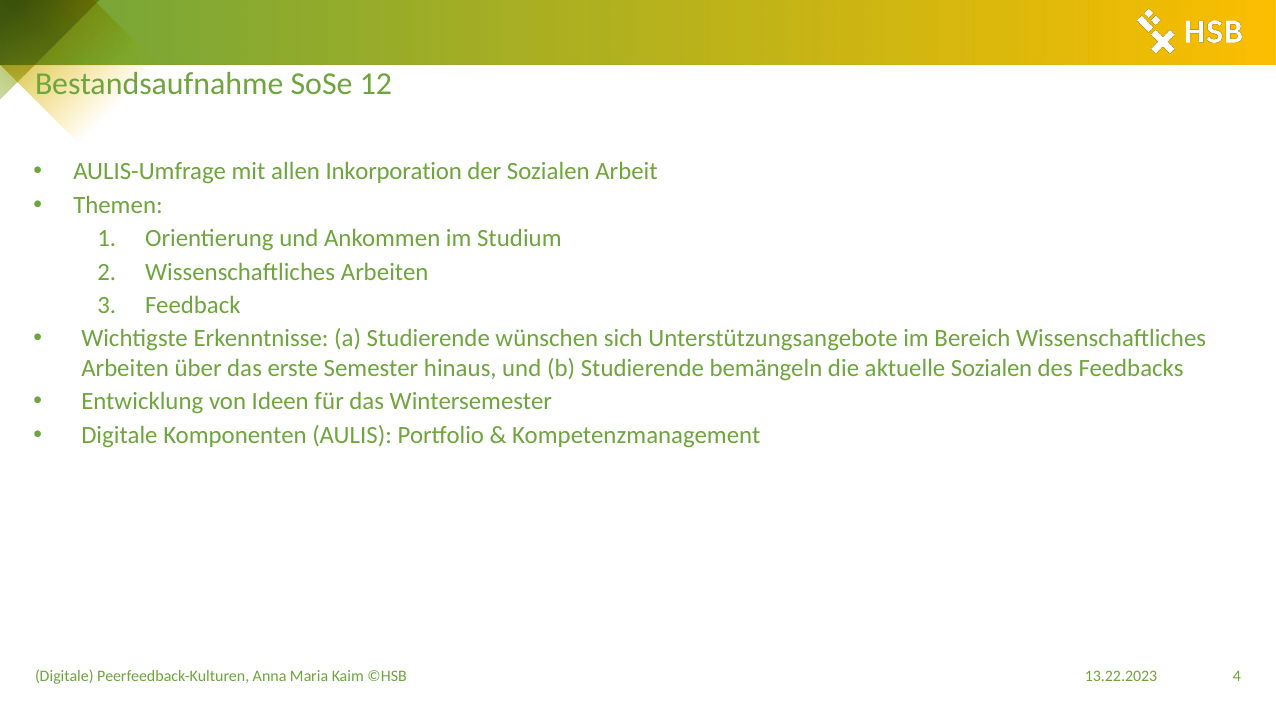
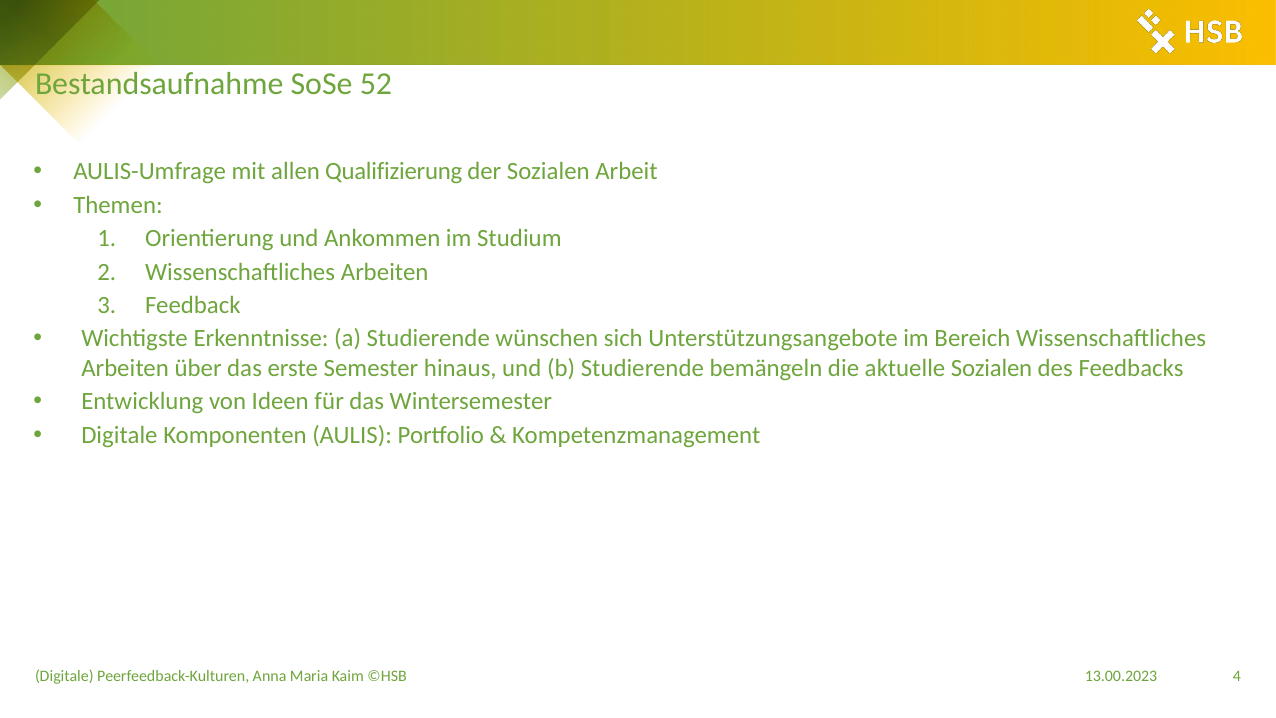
12: 12 -> 52
Inkorporation: Inkorporation -> Qualifizierung
13.22.2023: 13.22.2023 -> 13.00.2023
